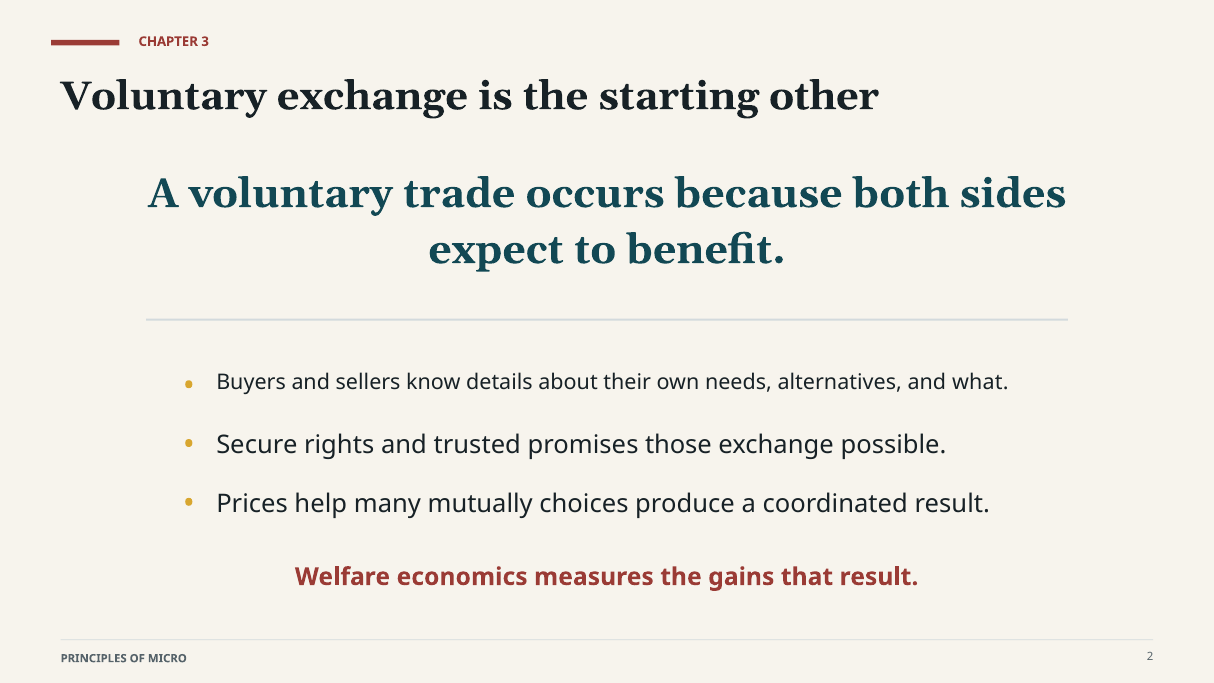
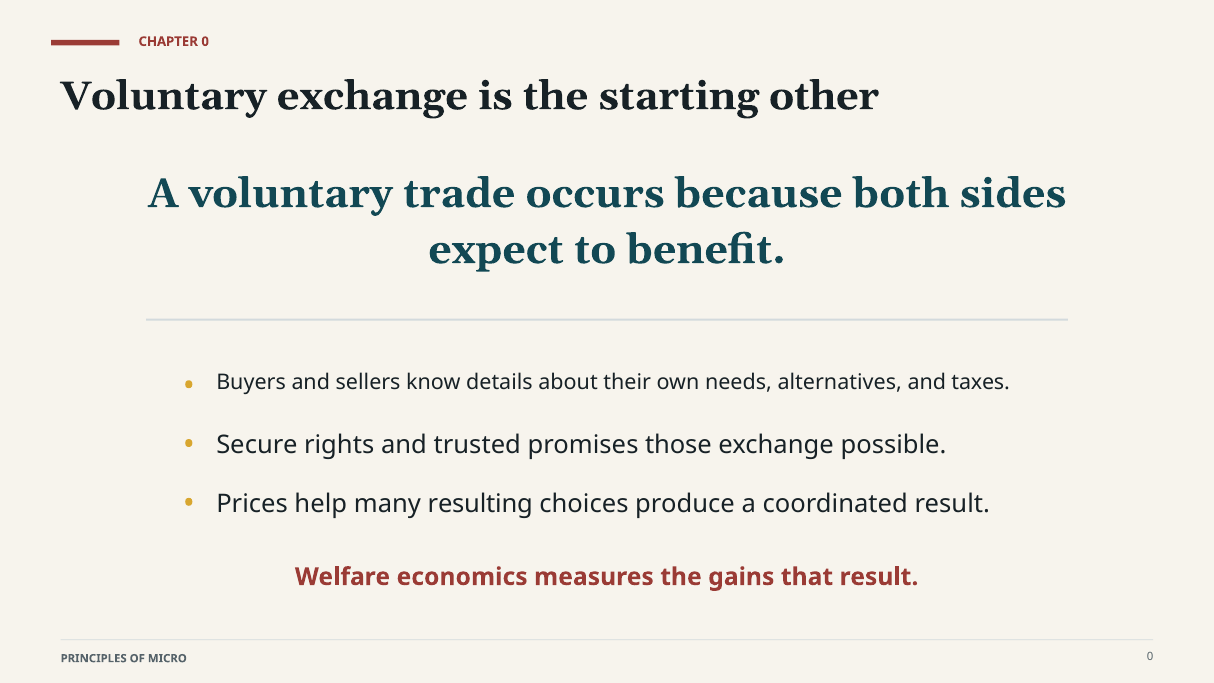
CHAPTER 3: 3 -> 0
what: what -> taxes
mutually: mutually -> resulting
MICRO 2: 2 -> 0
